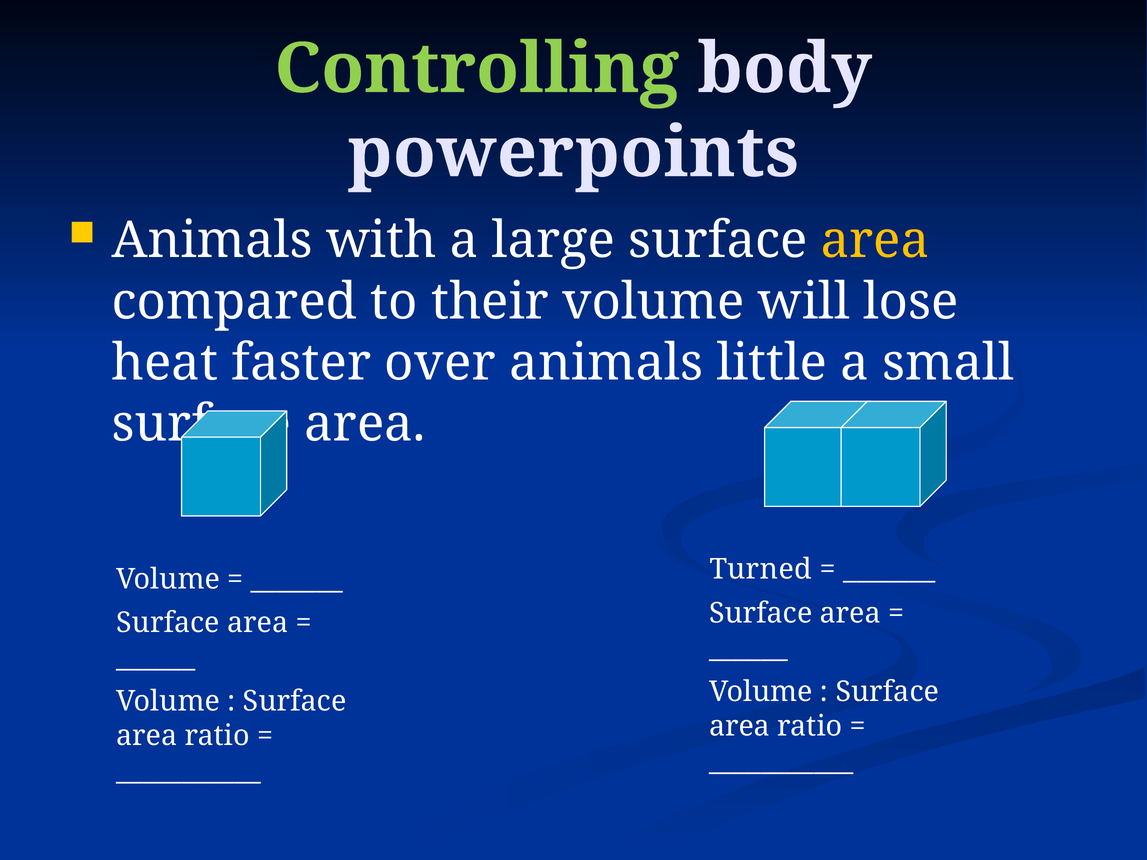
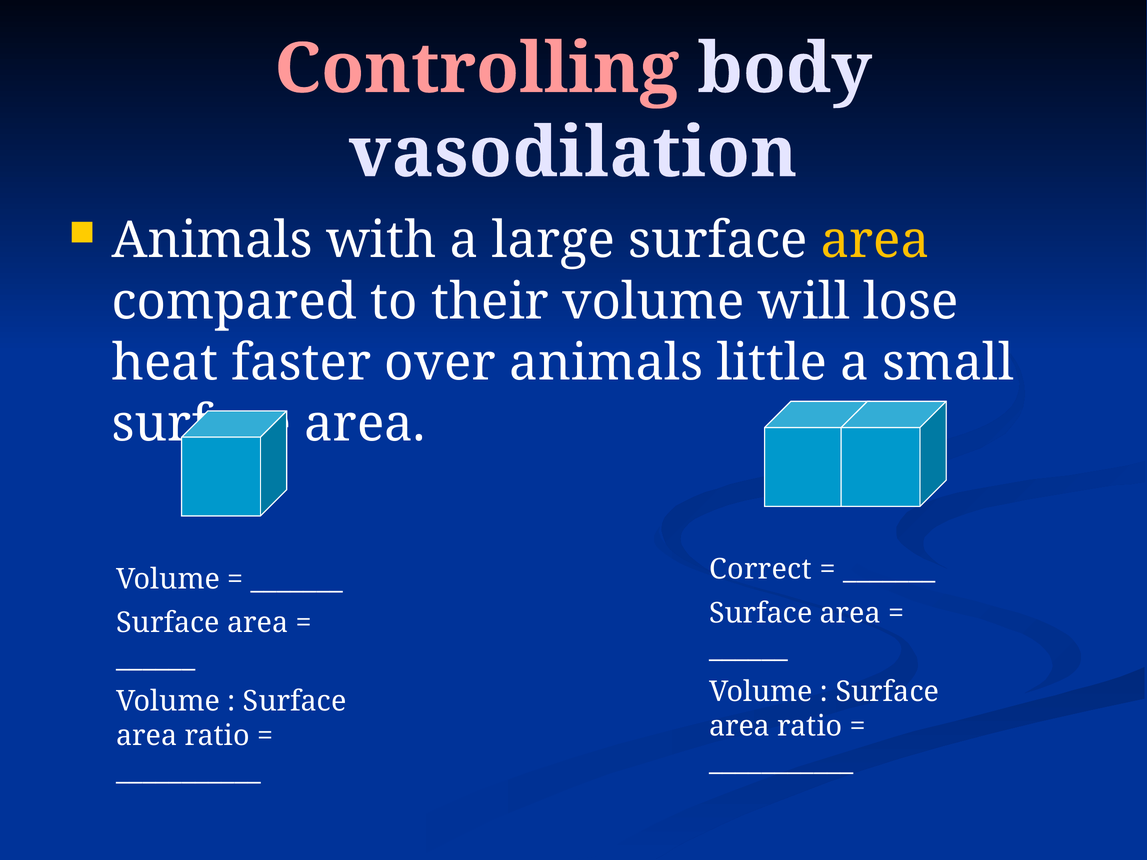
Controlling colour: light green -> pink
powerpoints: powerpoints -> vasodilation
Turned: Turned -> Correct
